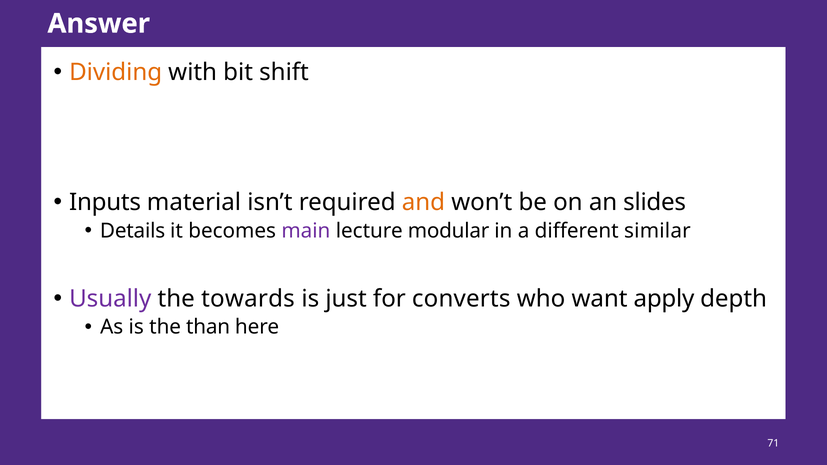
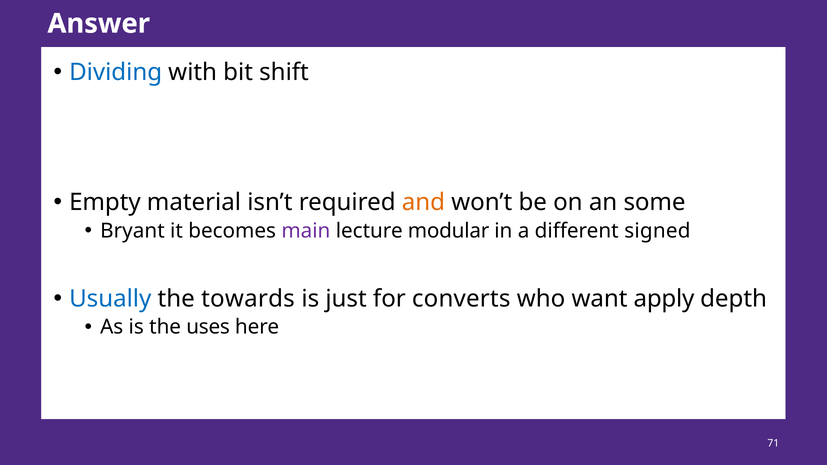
Dividing colour: orange -> blue
Inputs: Inputs -> Empty
slides: slides -> some
Details: Details -> Bryant
similar: similar -> signed
Usually colour: purple -> blue
than: than -> uses
